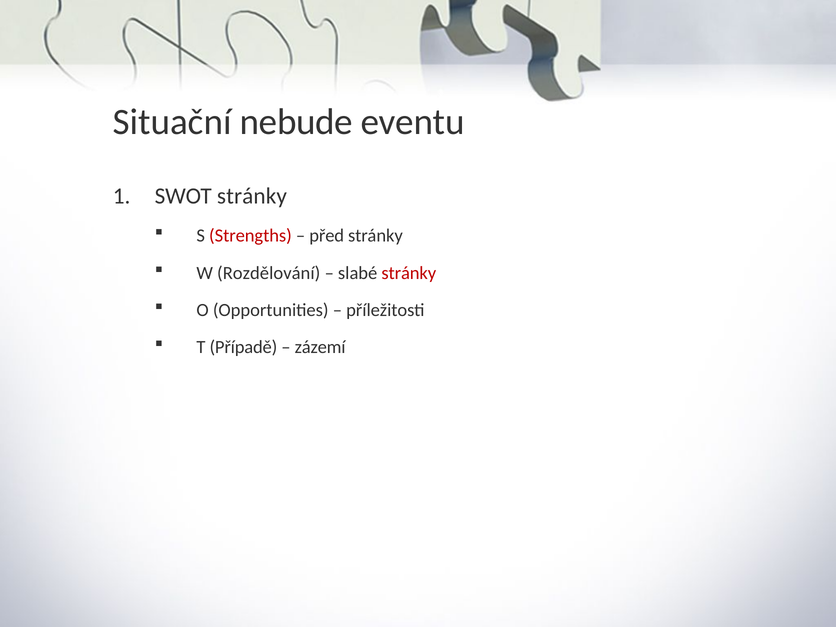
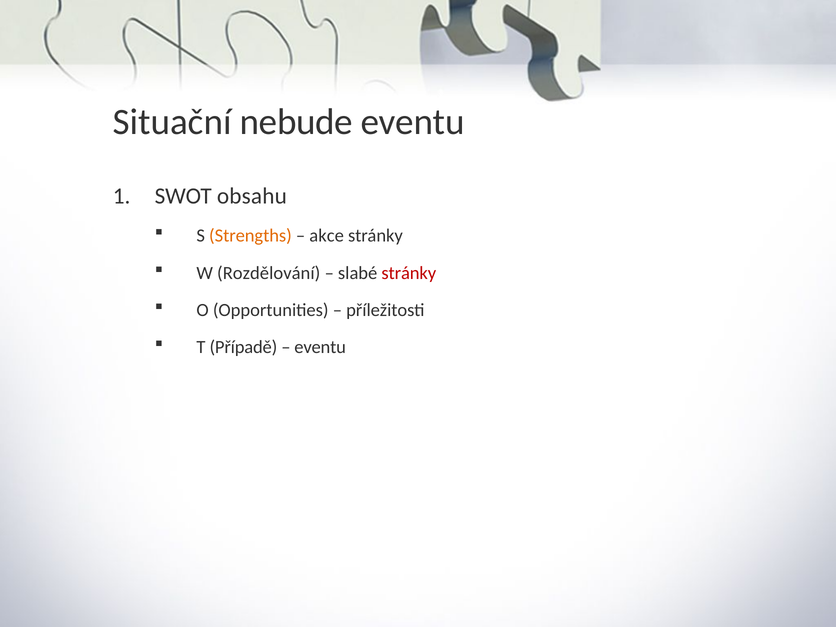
SWOT stránky: stránky -> obsahu
Strengths colour: red -> orange
před: před -> akce
zázemí at (320, 347): zázemí -> eventu
